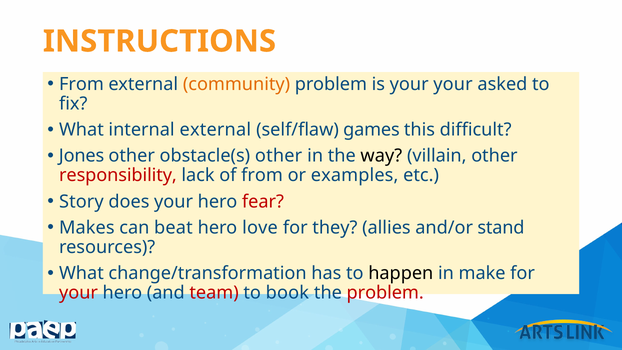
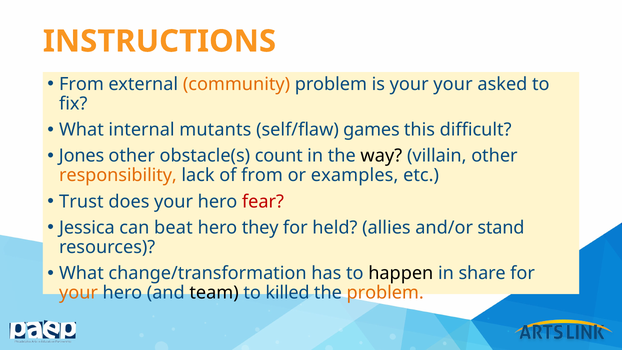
internal external: external -> mutants
obstacle(s other: other -> count
responsibility colour: red -> orange
Story: Story -> Trust
Makes: Makes -> Jessica
love: love -> they
they: they -> held
make: make -> share
your at (79, 293) colour: red -> orange
team colour: red -> black
book: book -> killed
problem at (385, 293) colour: red -> orange
